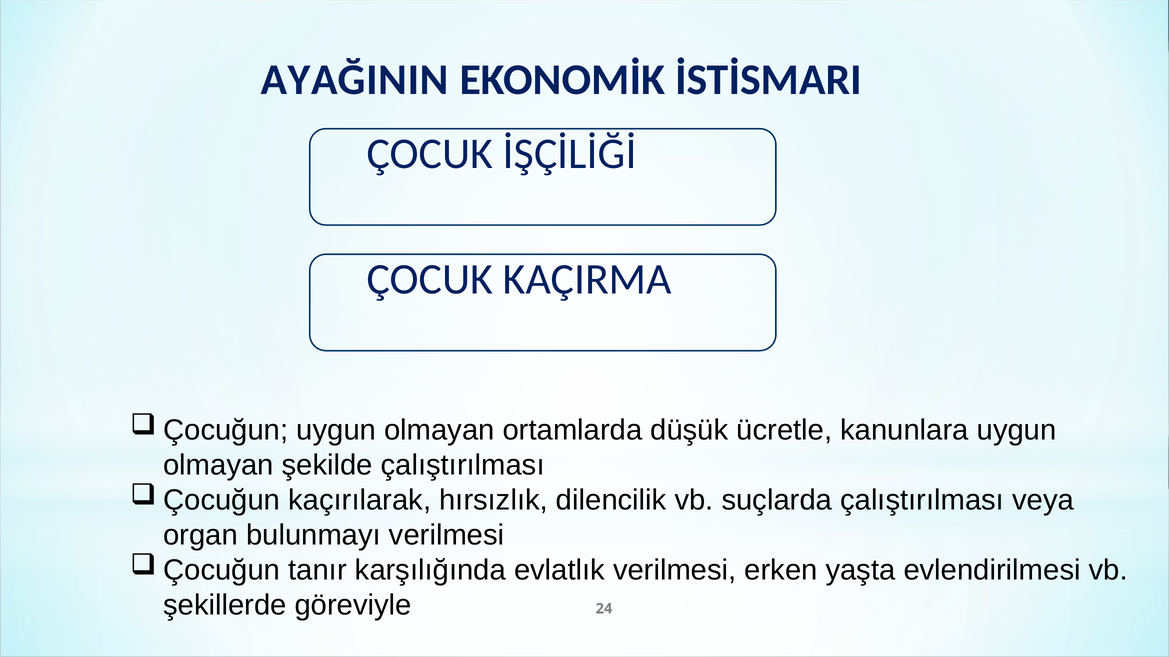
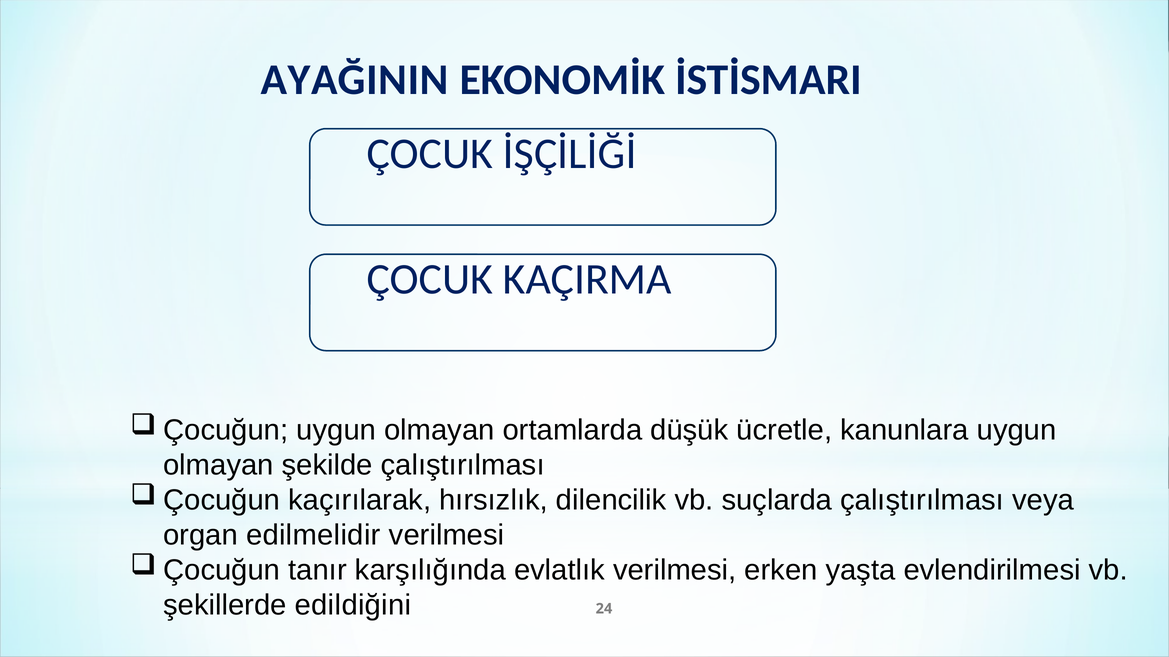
bulunmayı: bulunmayı -> edilmelidir
göreviyle: göreviyle -> edildiğini
